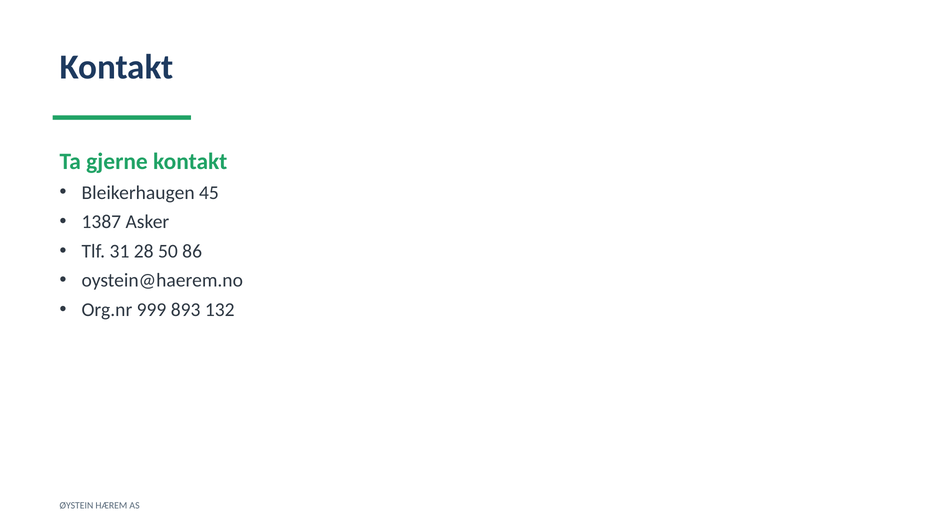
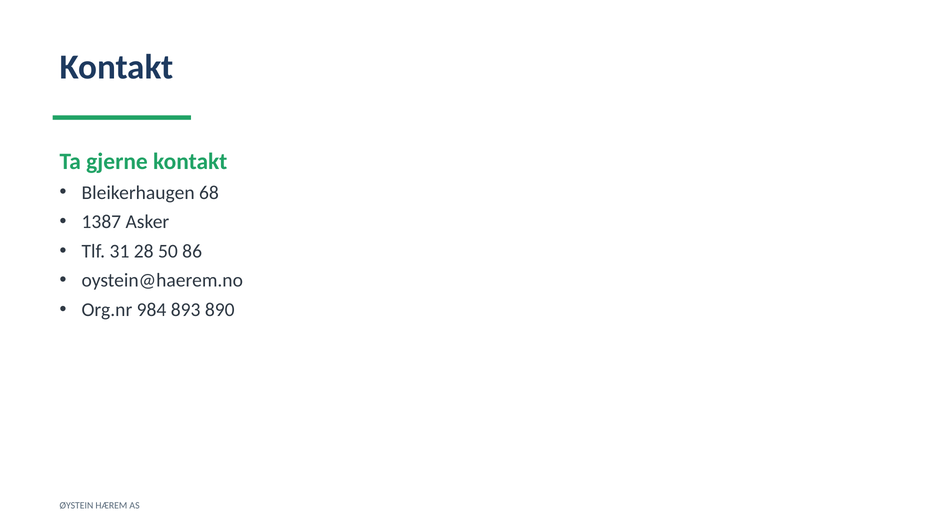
45: 45 -> 68
999: 999 -> 984
132: 132 -> 890
